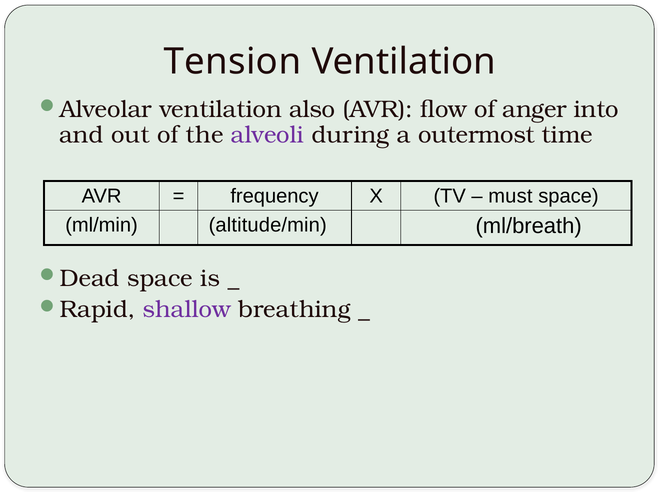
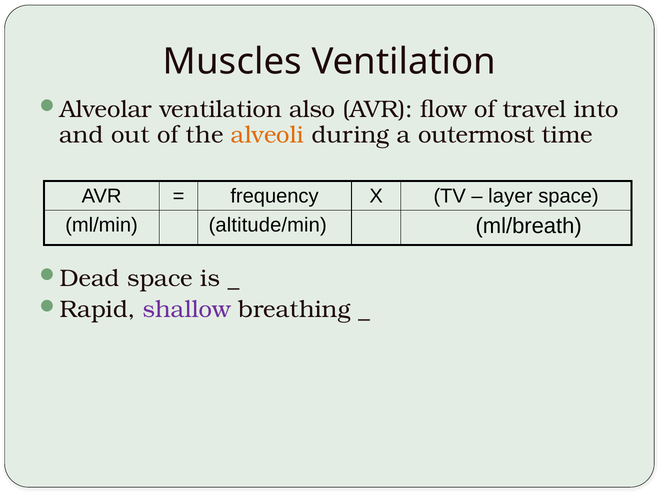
Tension: Tension -> Muscles
anger: anger -> travel
alveoli colour: purple -> orange
must: must -> layer
